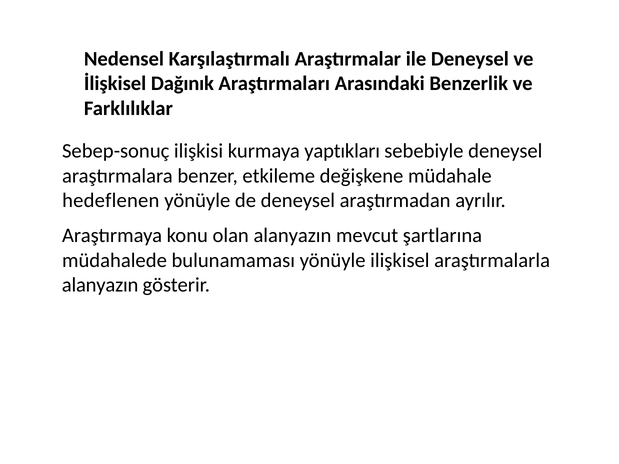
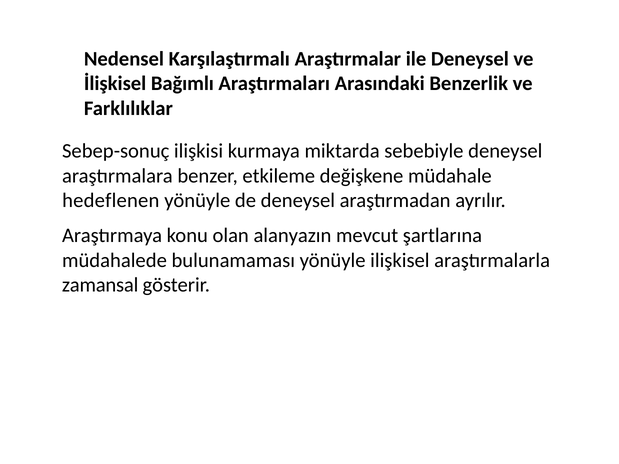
Dağınık: Dağınık -> Bağımlı
yaptıkları: yaptıkları -> miktarda
alanyazın at (100, 285): alanyazın -> zamansal
